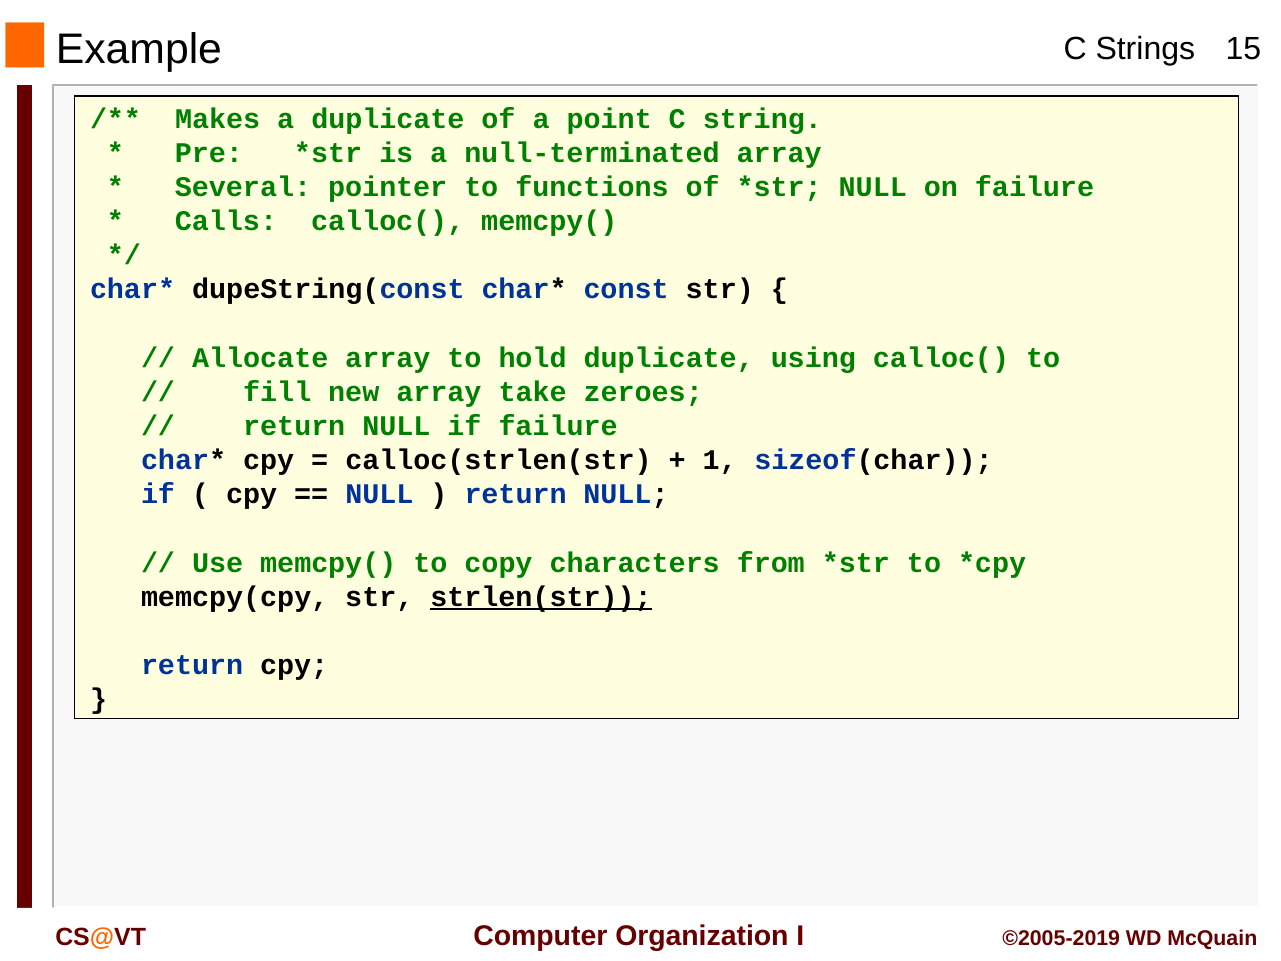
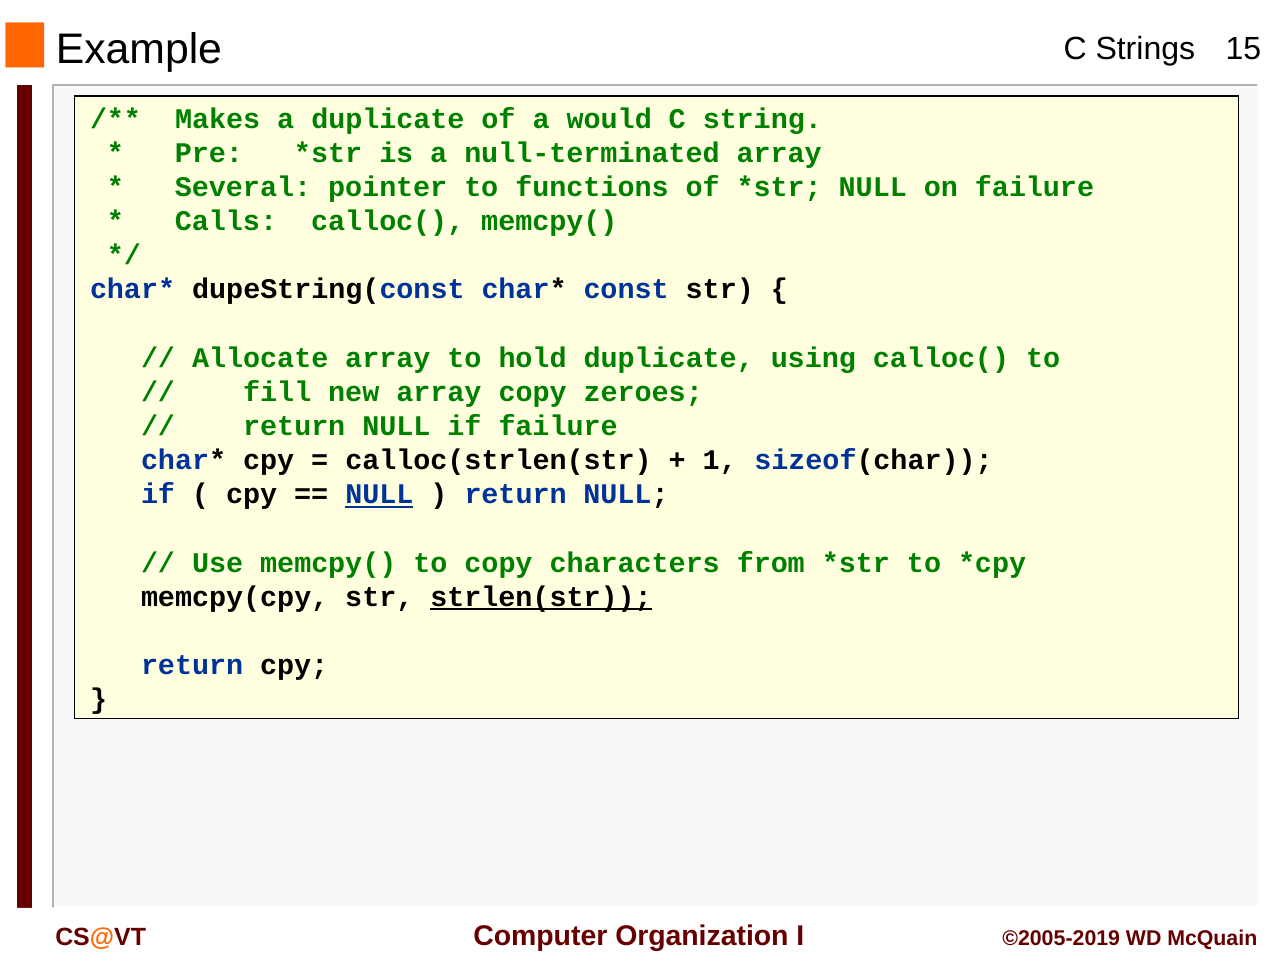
point: point -> would
array take: take -> copy
NULL at (379, 494) underline: none -> present
